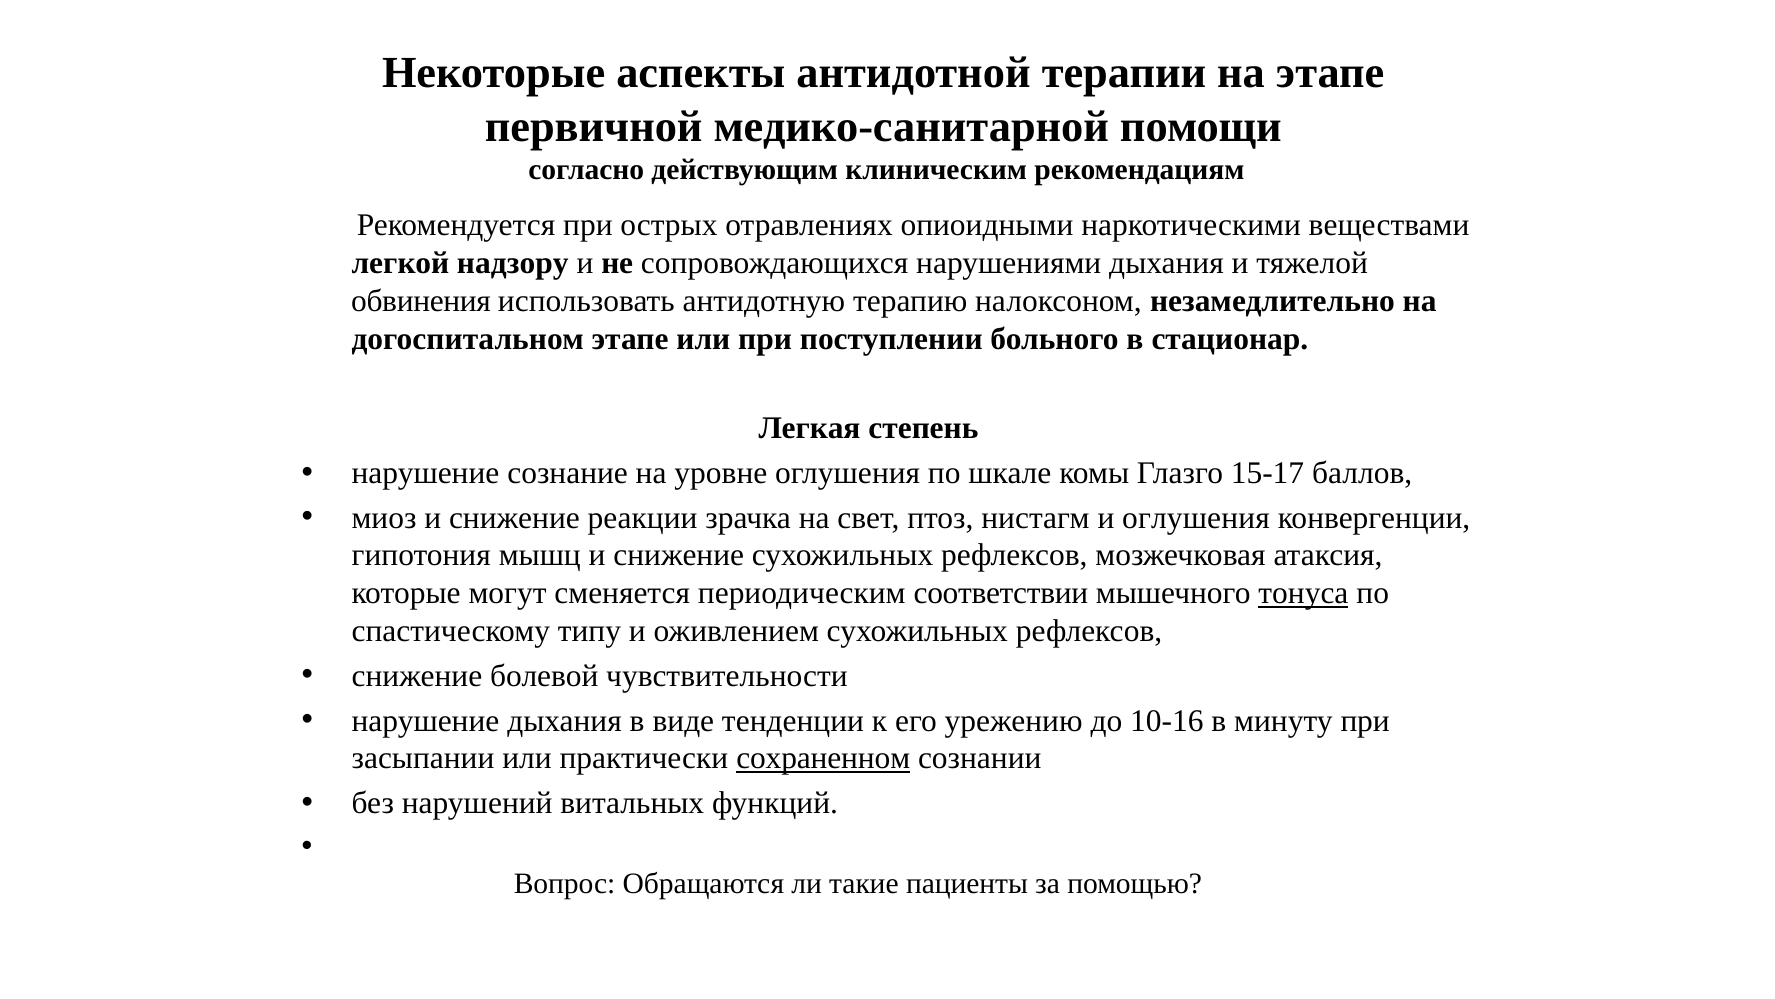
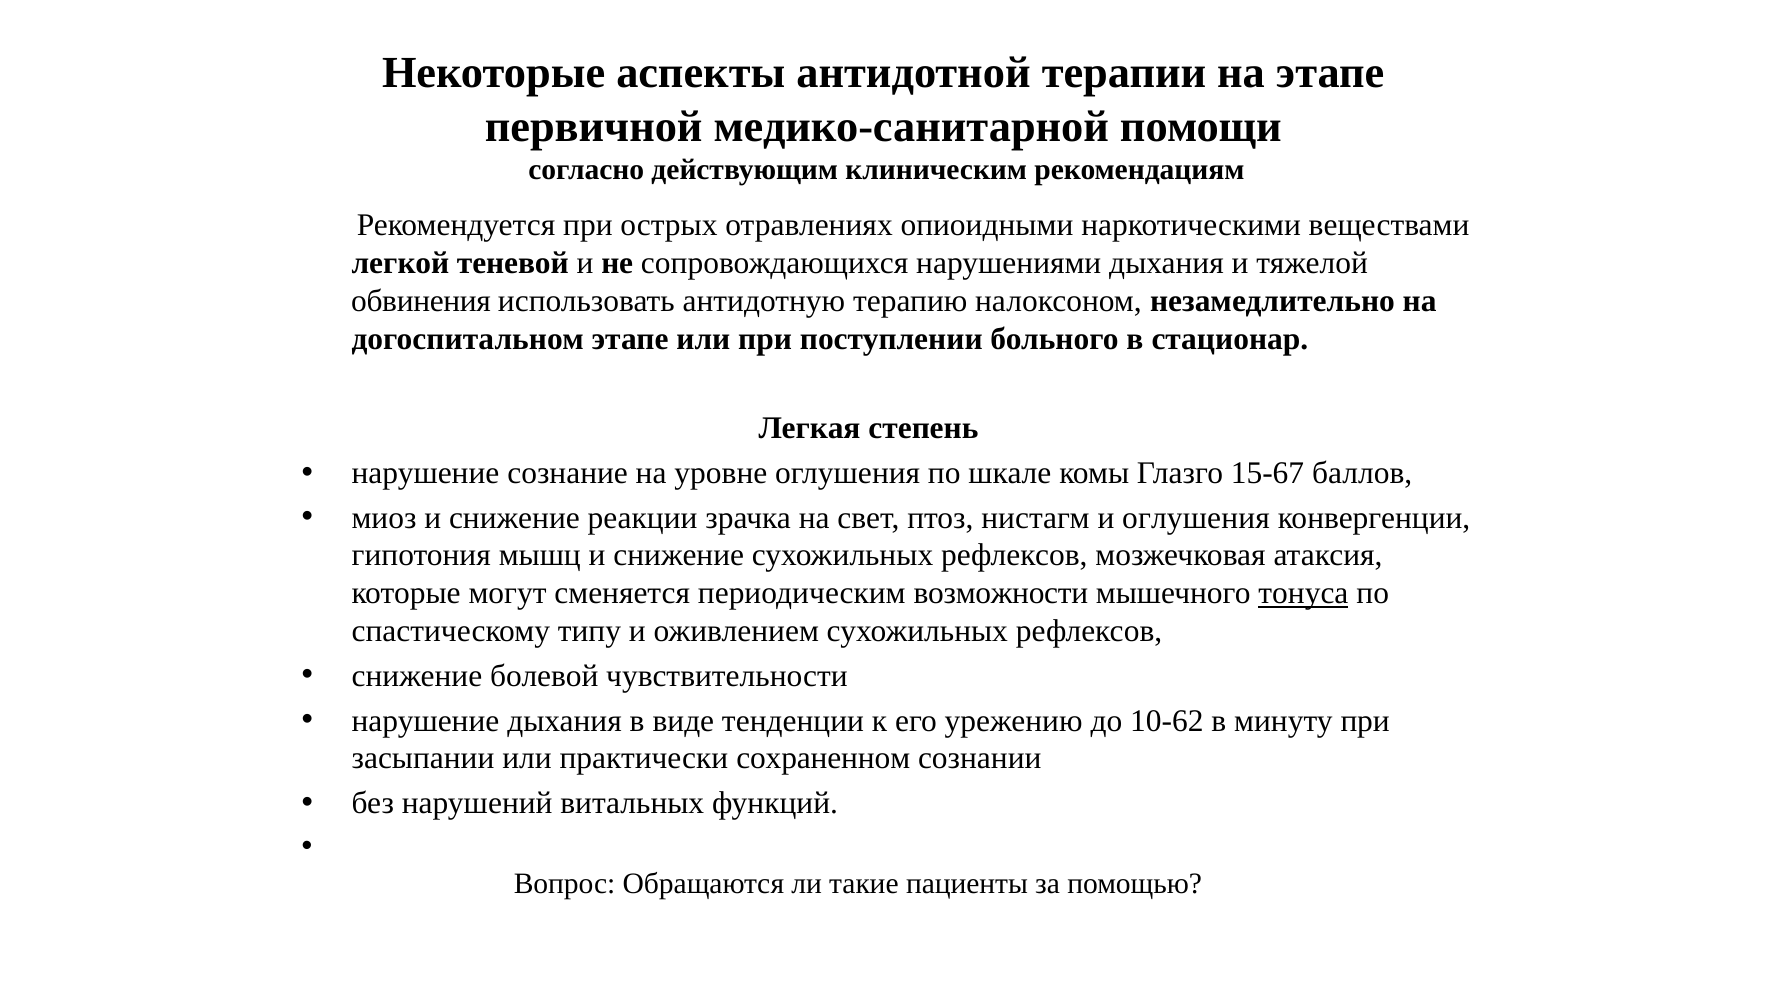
надзору: надзору -> теневой
15-17: 15-17 -> 15-67
соответствии: соответствии -> возможности
10-16: 10-16 -> 10-62
сохраненном underline: present -> none
